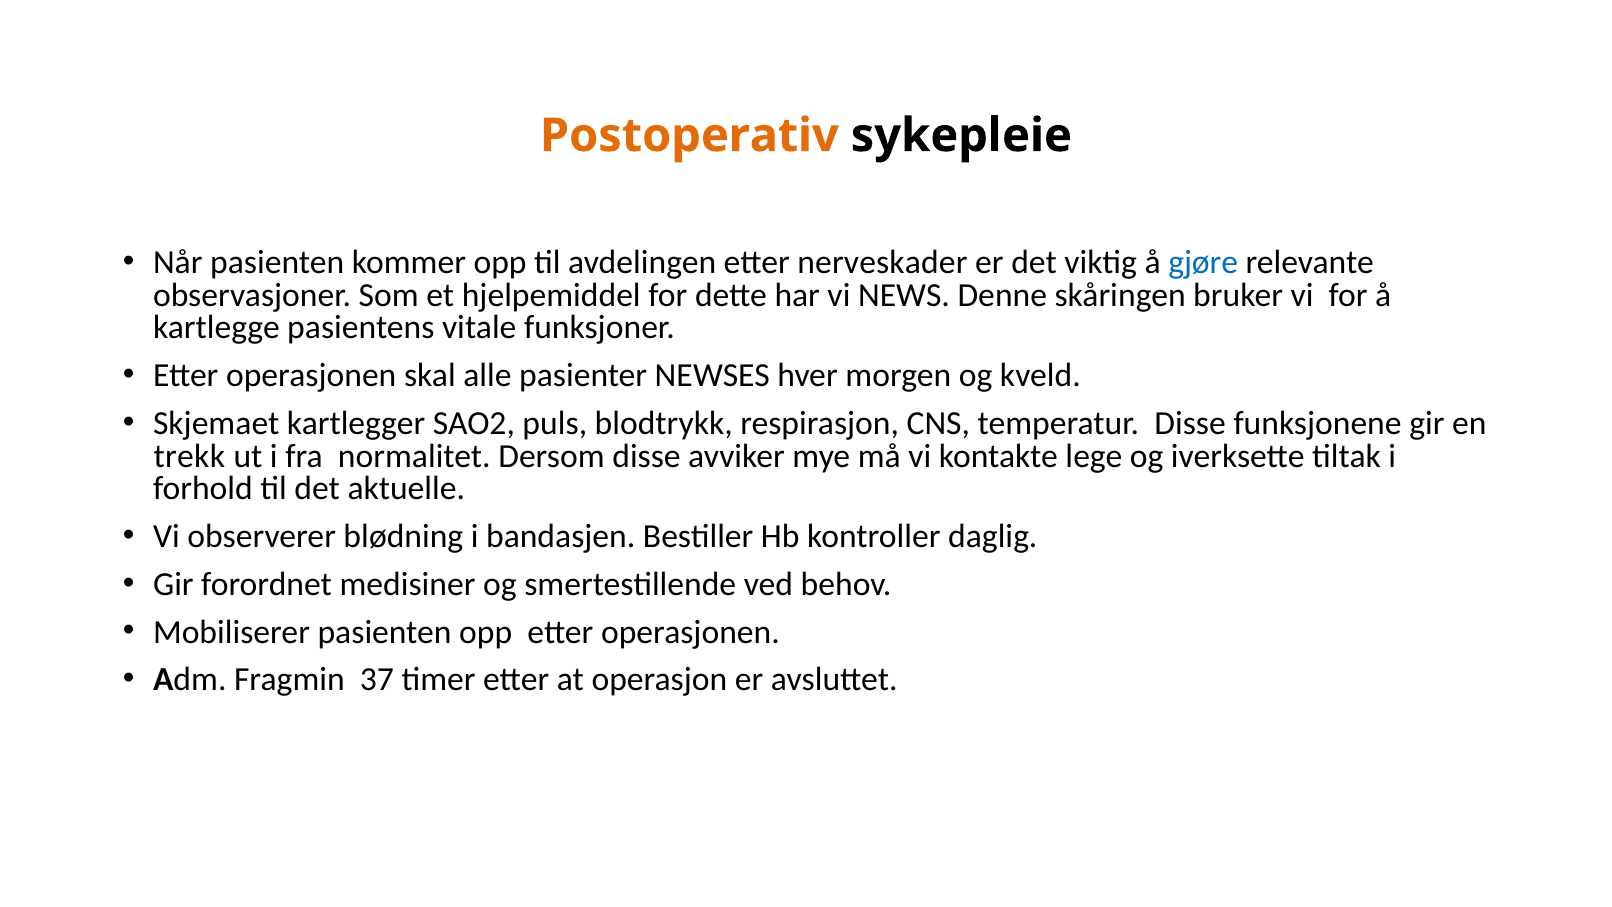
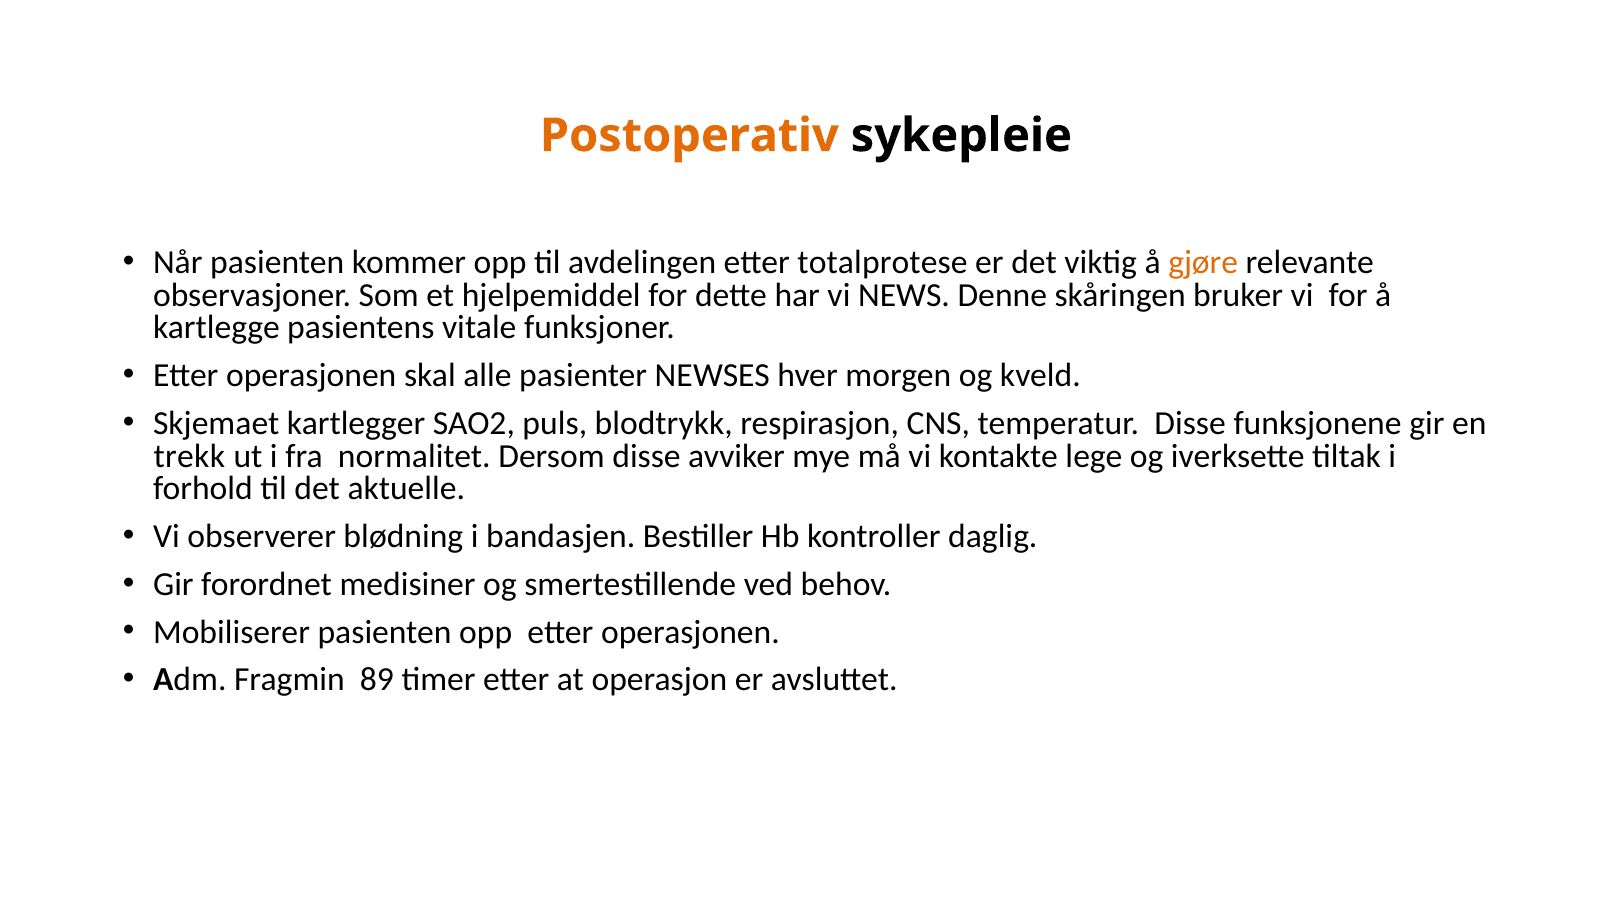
nerveskader: nerveskader -> totalprotese
gjøre colour: blue -> orange
37: 37 -> 89
